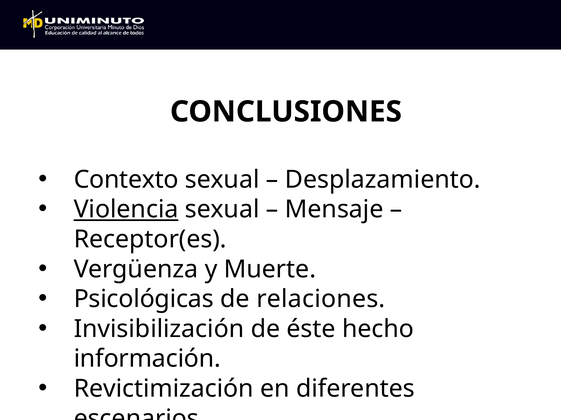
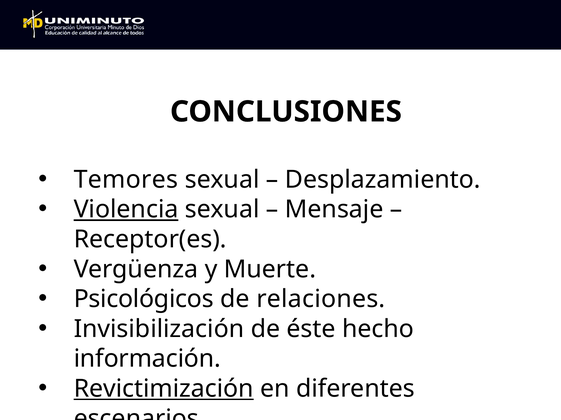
Contexto: Contexto -> Temores
Psicológicas: Psicológicas -> Psicológicos
Revictimización underline: none -> present
